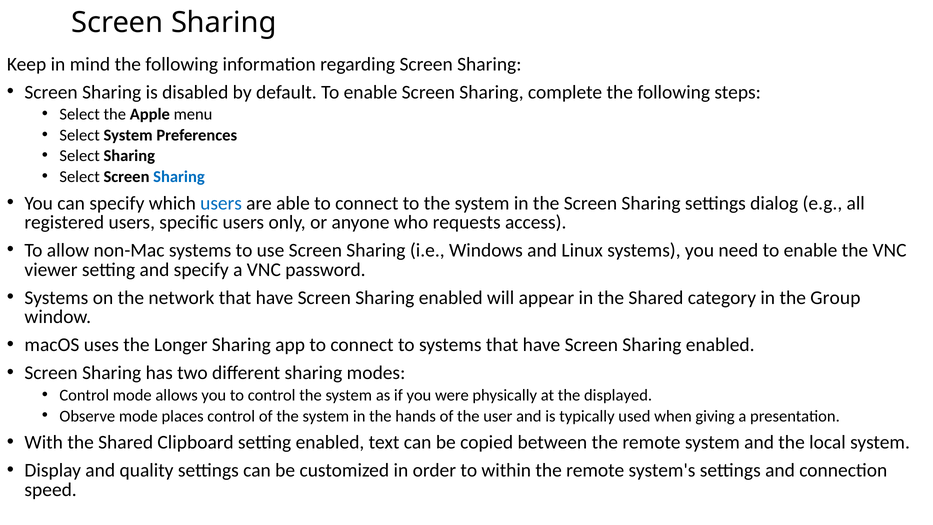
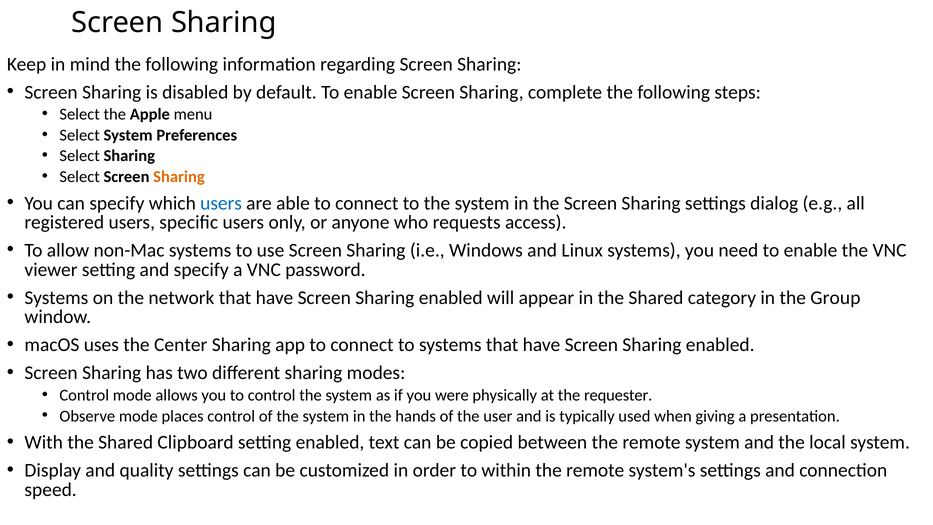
Sharing at (179, 177) colour: blue -> orange
Longer: Longer -> Center
displayed: displayed -> requester
